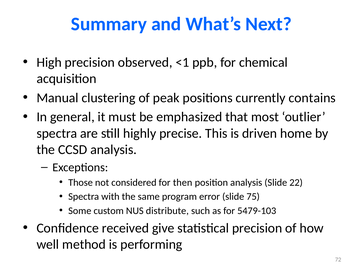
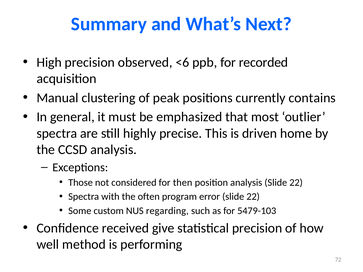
<1: <1 -> <6
chemical: chemical -> recorded
same: same -> often
error slide 75: 75 -> 22
distribute: distribute -> regarding
